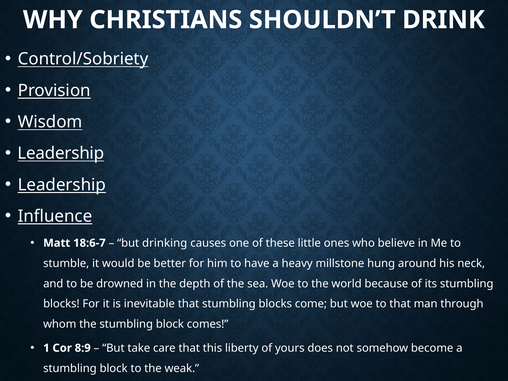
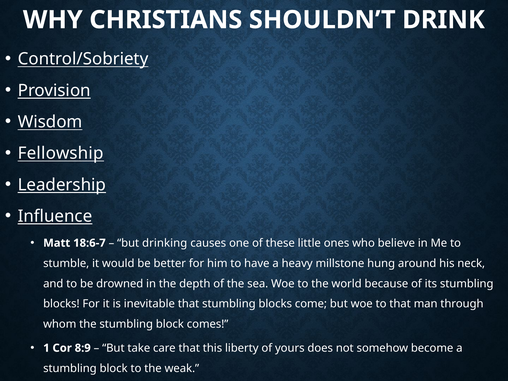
Leadership at (61, 153): Leadership -> Fellowship
